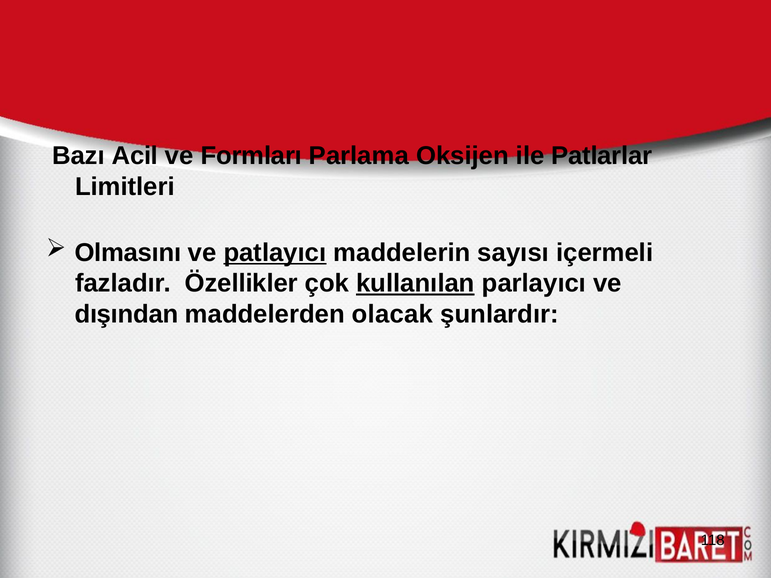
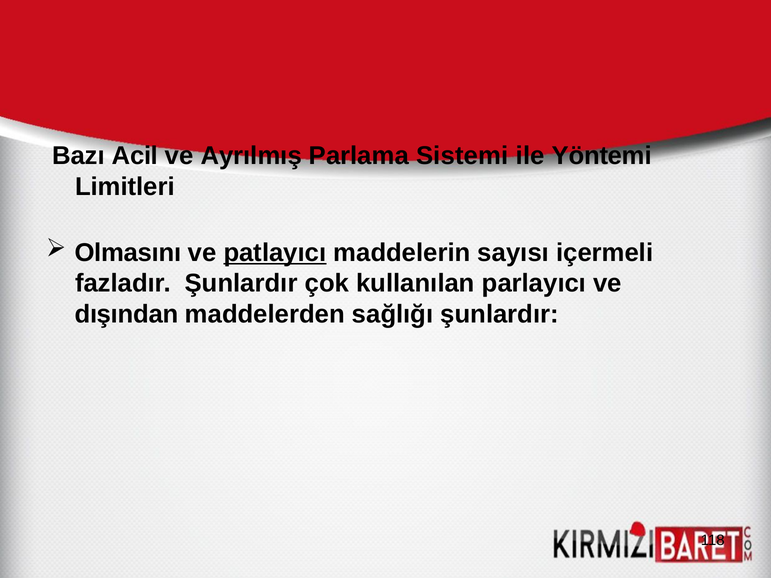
Formları: Formları -> Ayrılmış
Oksijen: Oksijen -> Sistemi
Patlarlar: Patlarlar -> Yöntemi
fazladır Özellikler: Özellikler -> Şunlardır
kullanılan underline: present -> none
olacak: olacak -> sağlığı
